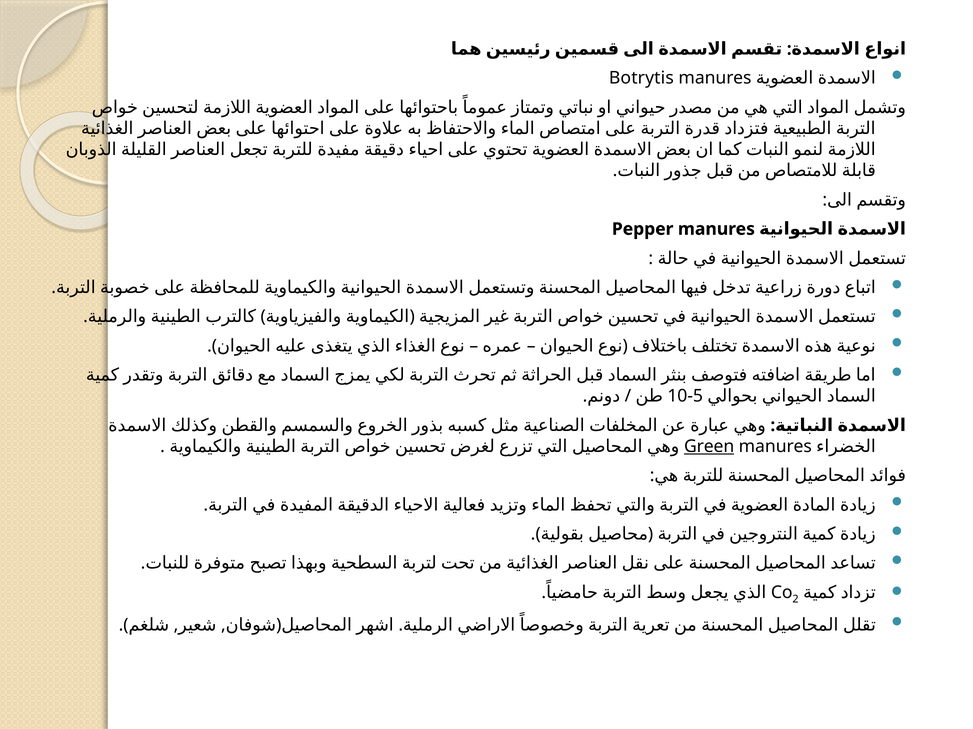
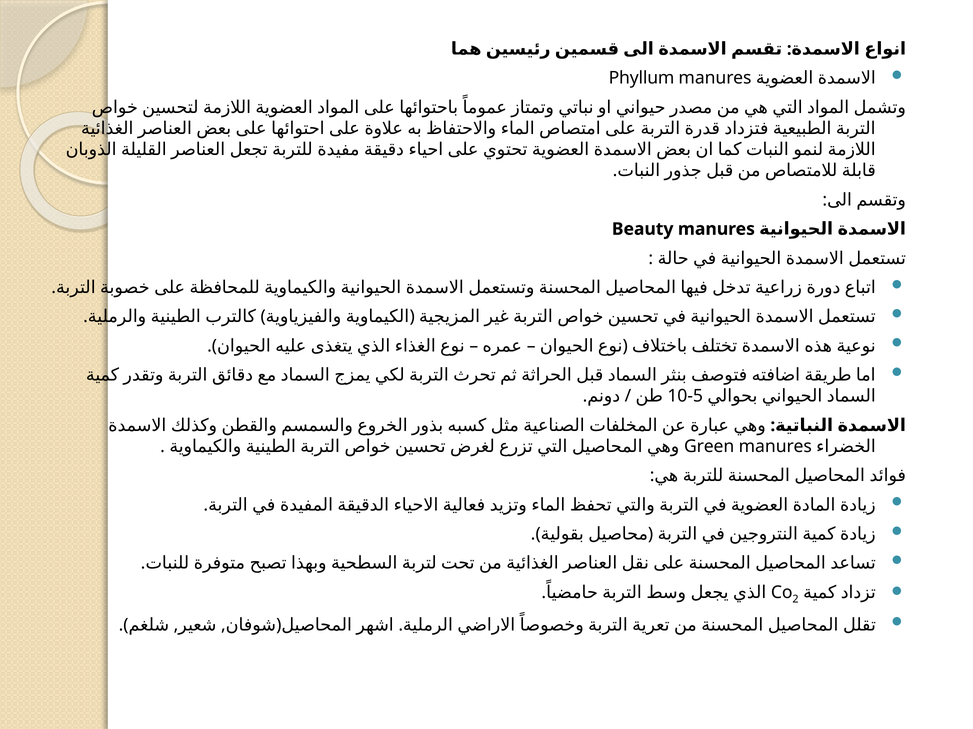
Botrytis: Botrytis -> Phyllum
Pepper: Pepper -> Beauty
Green underline: present -> none
